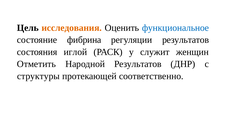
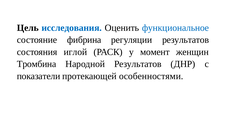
исследования colour: orange -> blue
служит: служит -> момент
Отметить: Отметить -> Тромбина
структуры: структуры -> показатели
соответственно: соответственно -> особенностями
